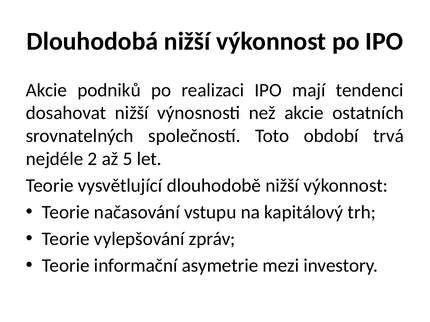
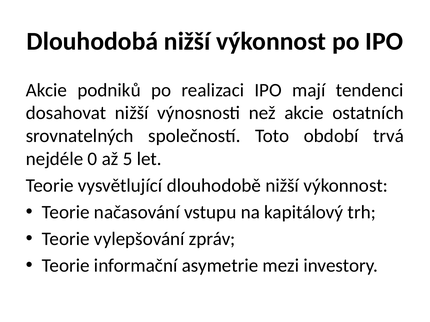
2: 2 -> 0
